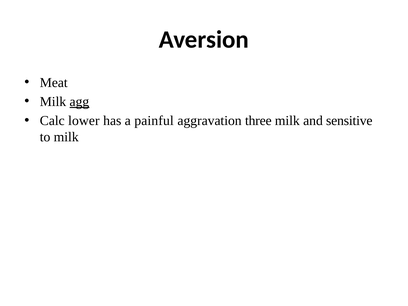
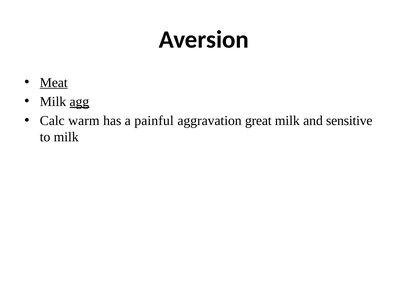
Meat underline: none -> present
lower: lower -> warm
three: three -> great
